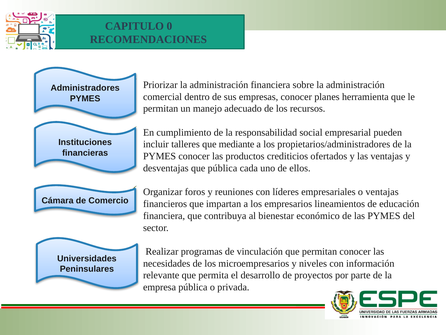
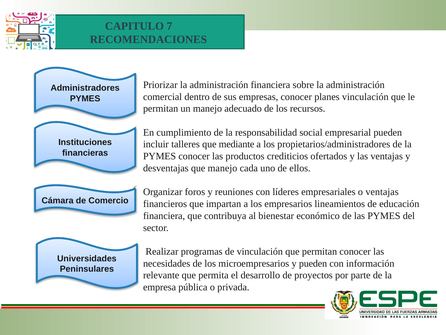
0: 0 -> 7
planes herramienta: herramienta -> vinculación
que pública: pública -> manejo
y niveles: niveles -> pueden
